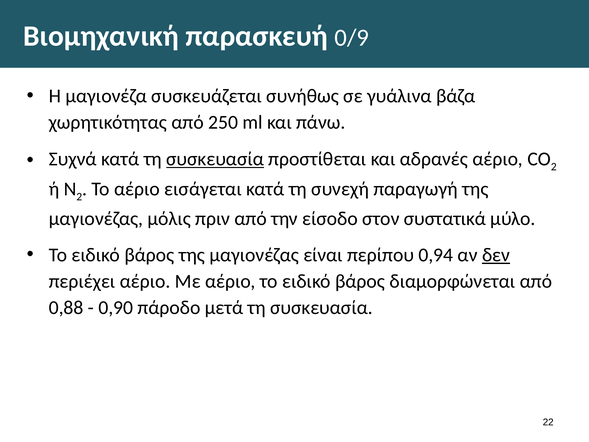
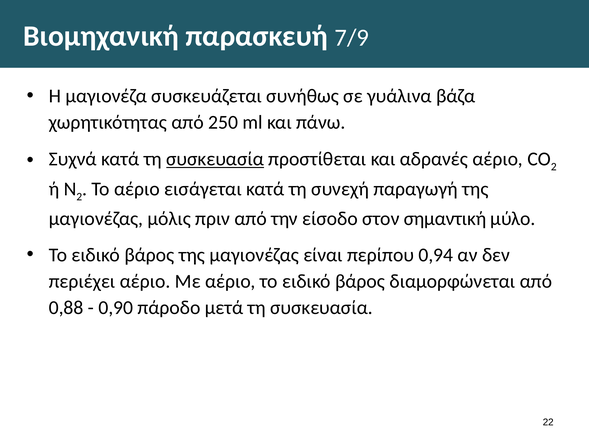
0/9: 0/9 -> 7/9
συστατικά: συστατικά -> σημαντική
δεν underline: present -> none
